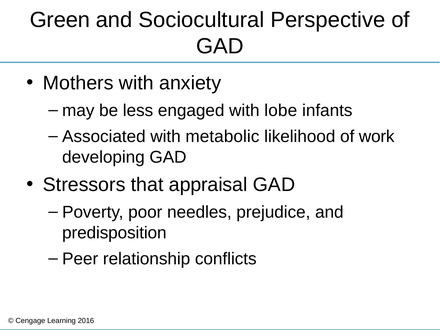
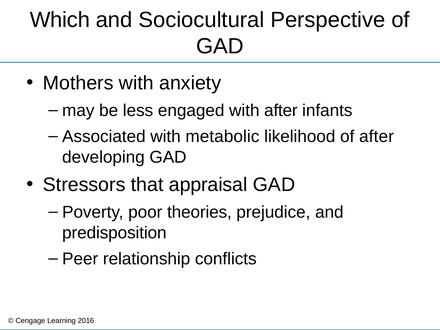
Green: Green -> Which
with lobe: lobe -> after
of work: work -> after
needles: needles -> theories
